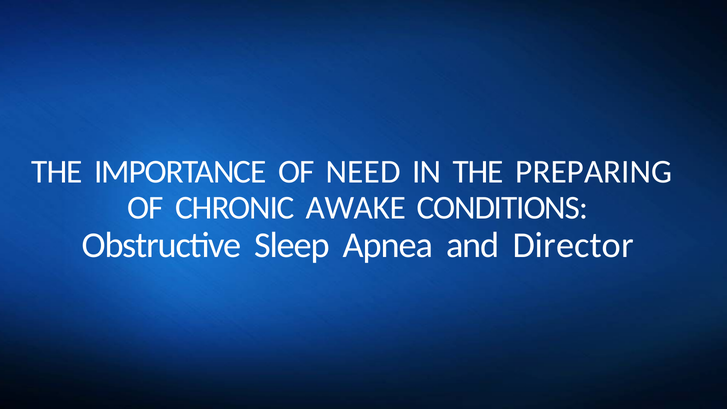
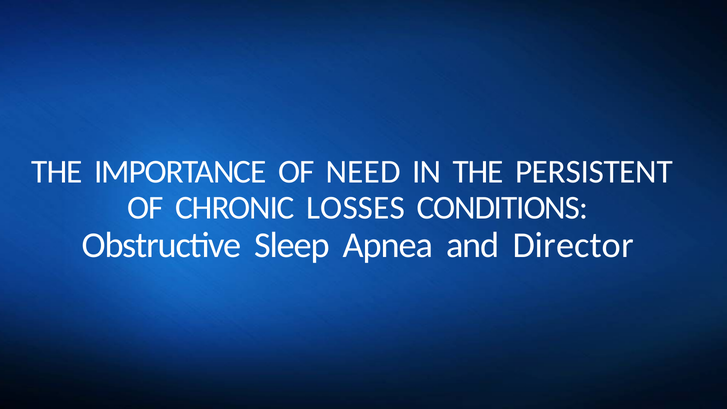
PREPARING: PREPARING -> PERSISTENT
AWAKE: AWAKE -> LOSSES
